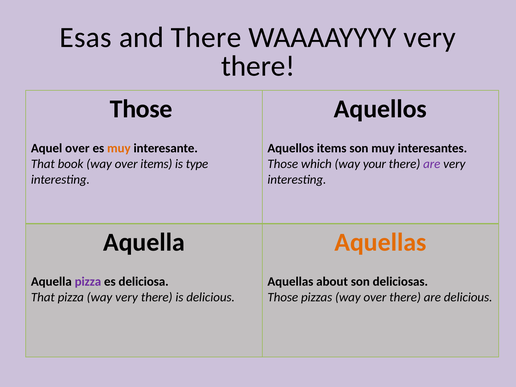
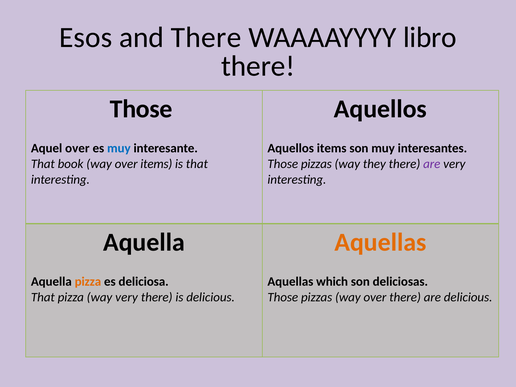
Esas: Esas -> Esos
WAAAAYYYY very: very -> libro
muy at (119, 148) colour: orange -> blue
is type: type -> that
which at (316, 164): which -> pizzas
your: your -> they
pizza at (88, 282) colour: purple -> orange
about: about -> which
